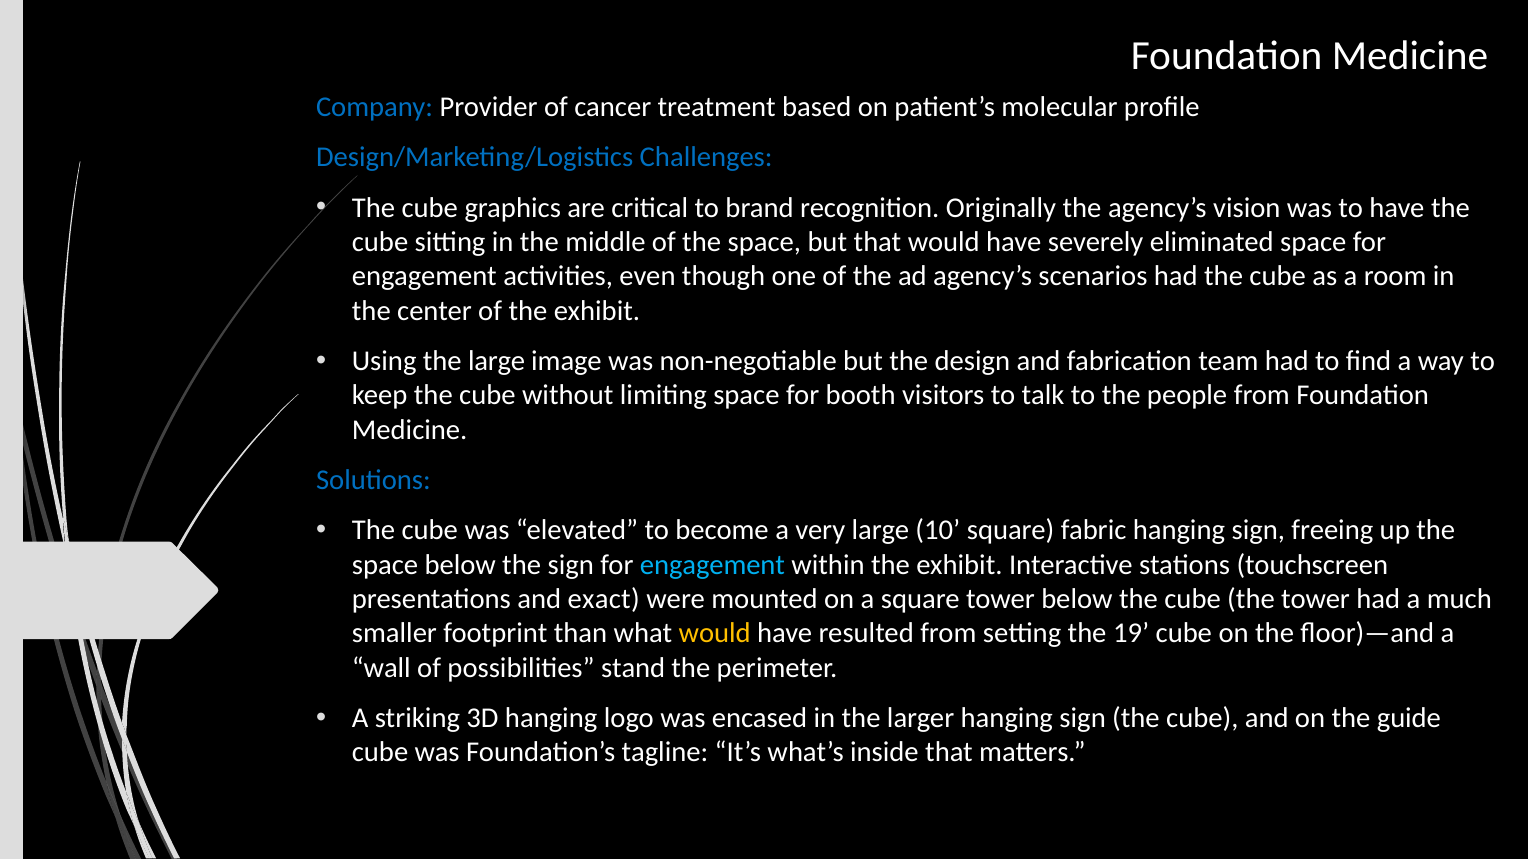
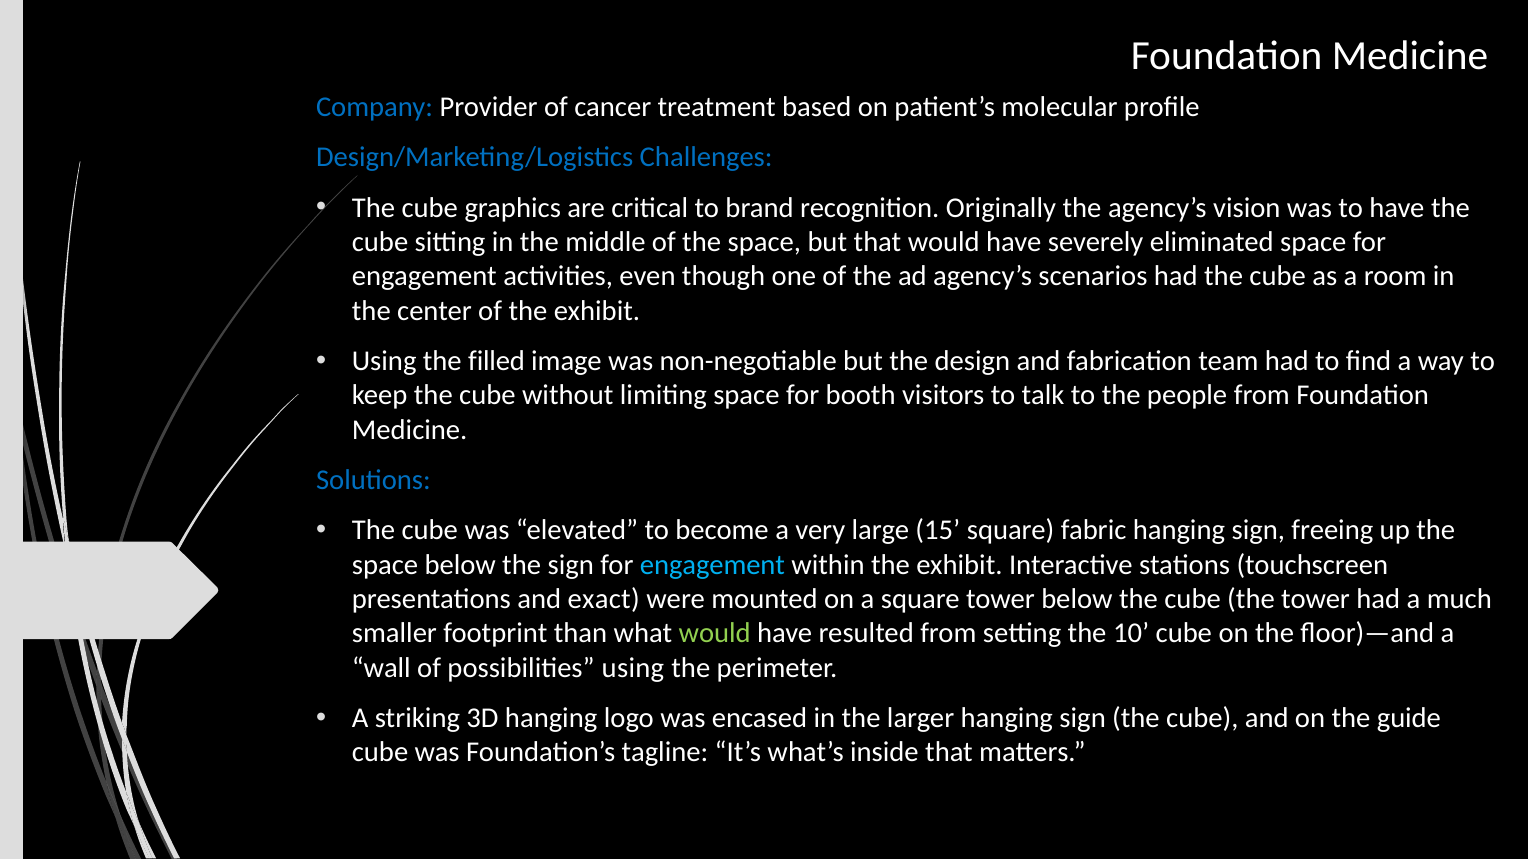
the large: large -> filled
10: 10 -> 15
would at (715, 634) colour: yellow -> light green
19: 19 -> 10
possibilities stand: stand -> using
